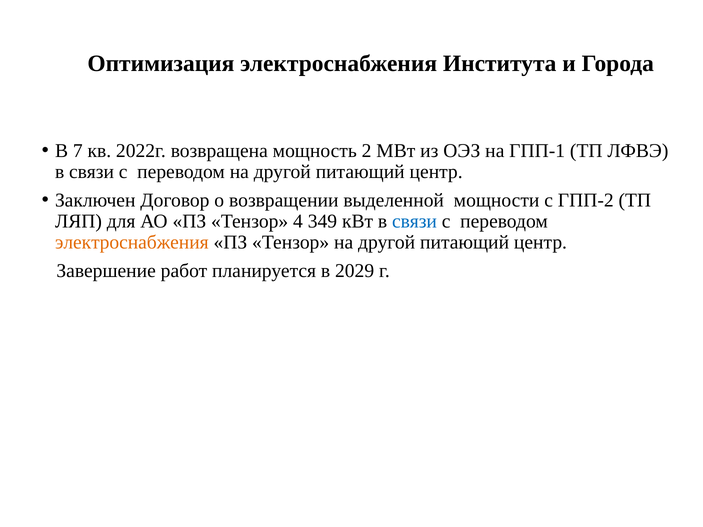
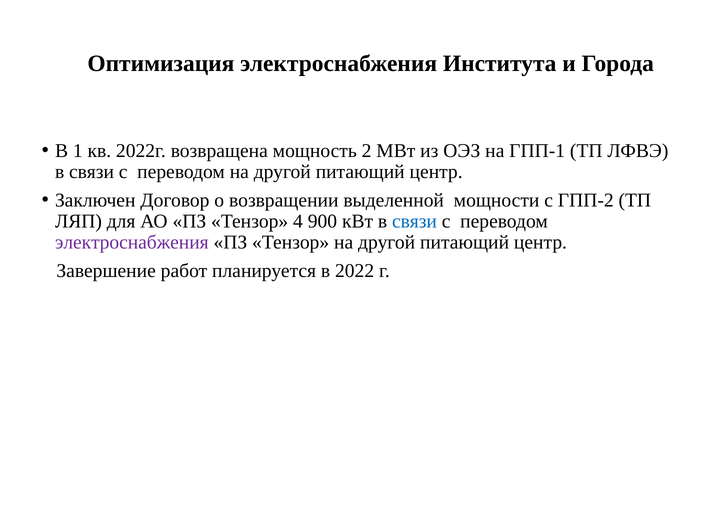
7: 7 -> 1
349: 349 -> 900
электроснабжения at (132, 243) colour: orange -> purple
2029: 2029 -> 2022
